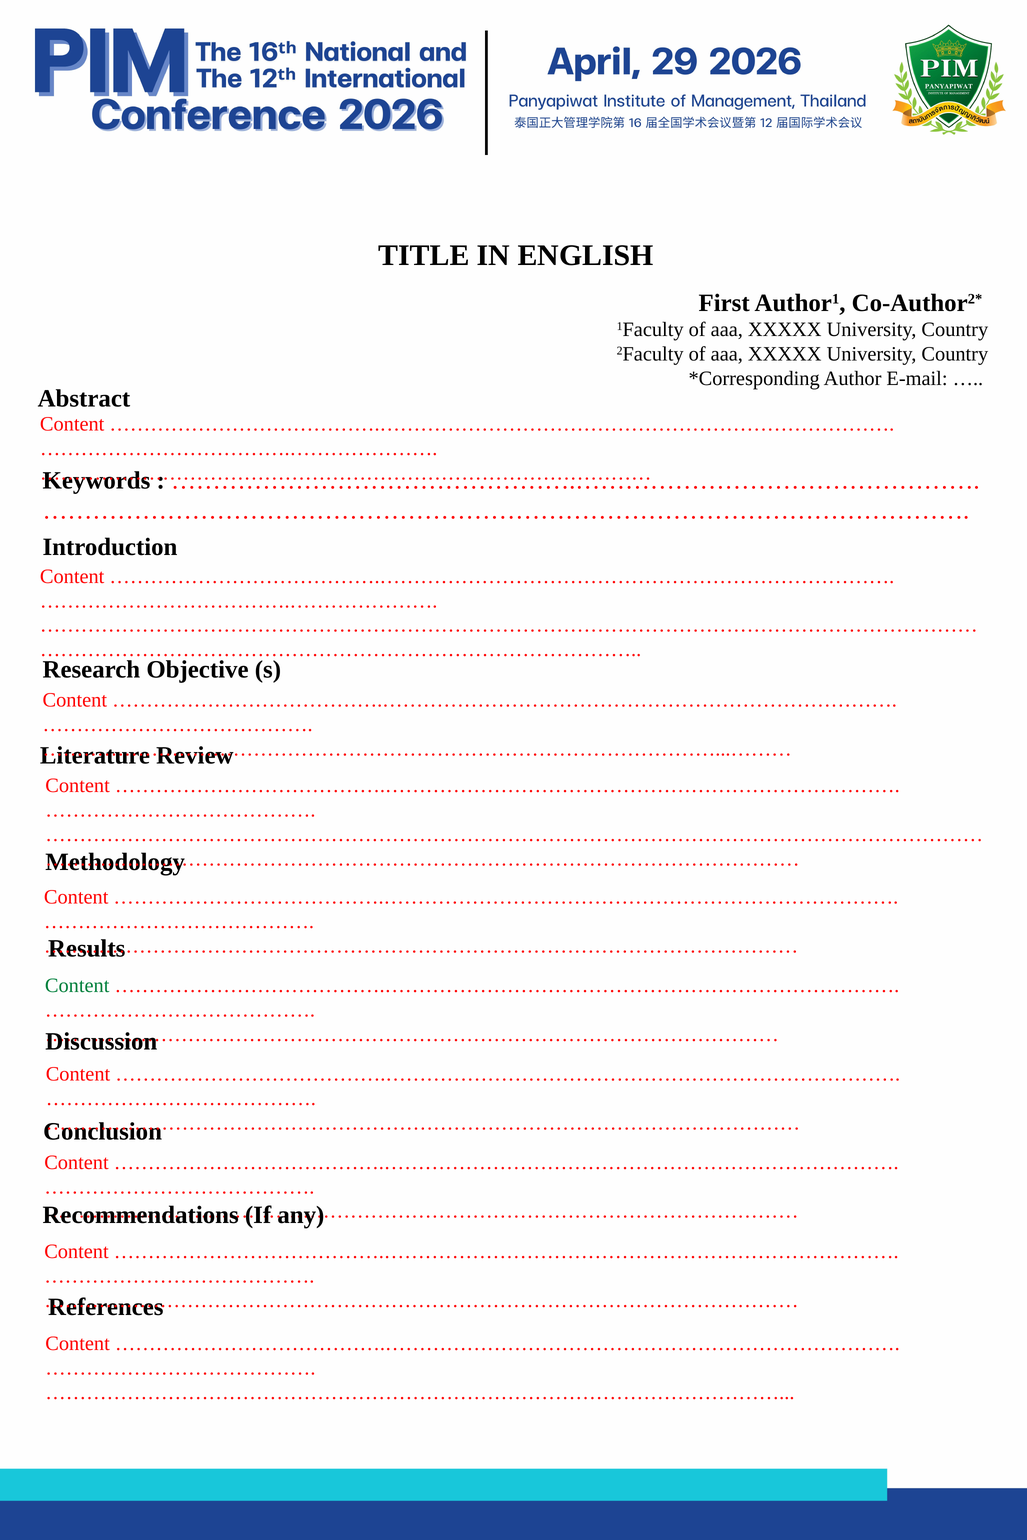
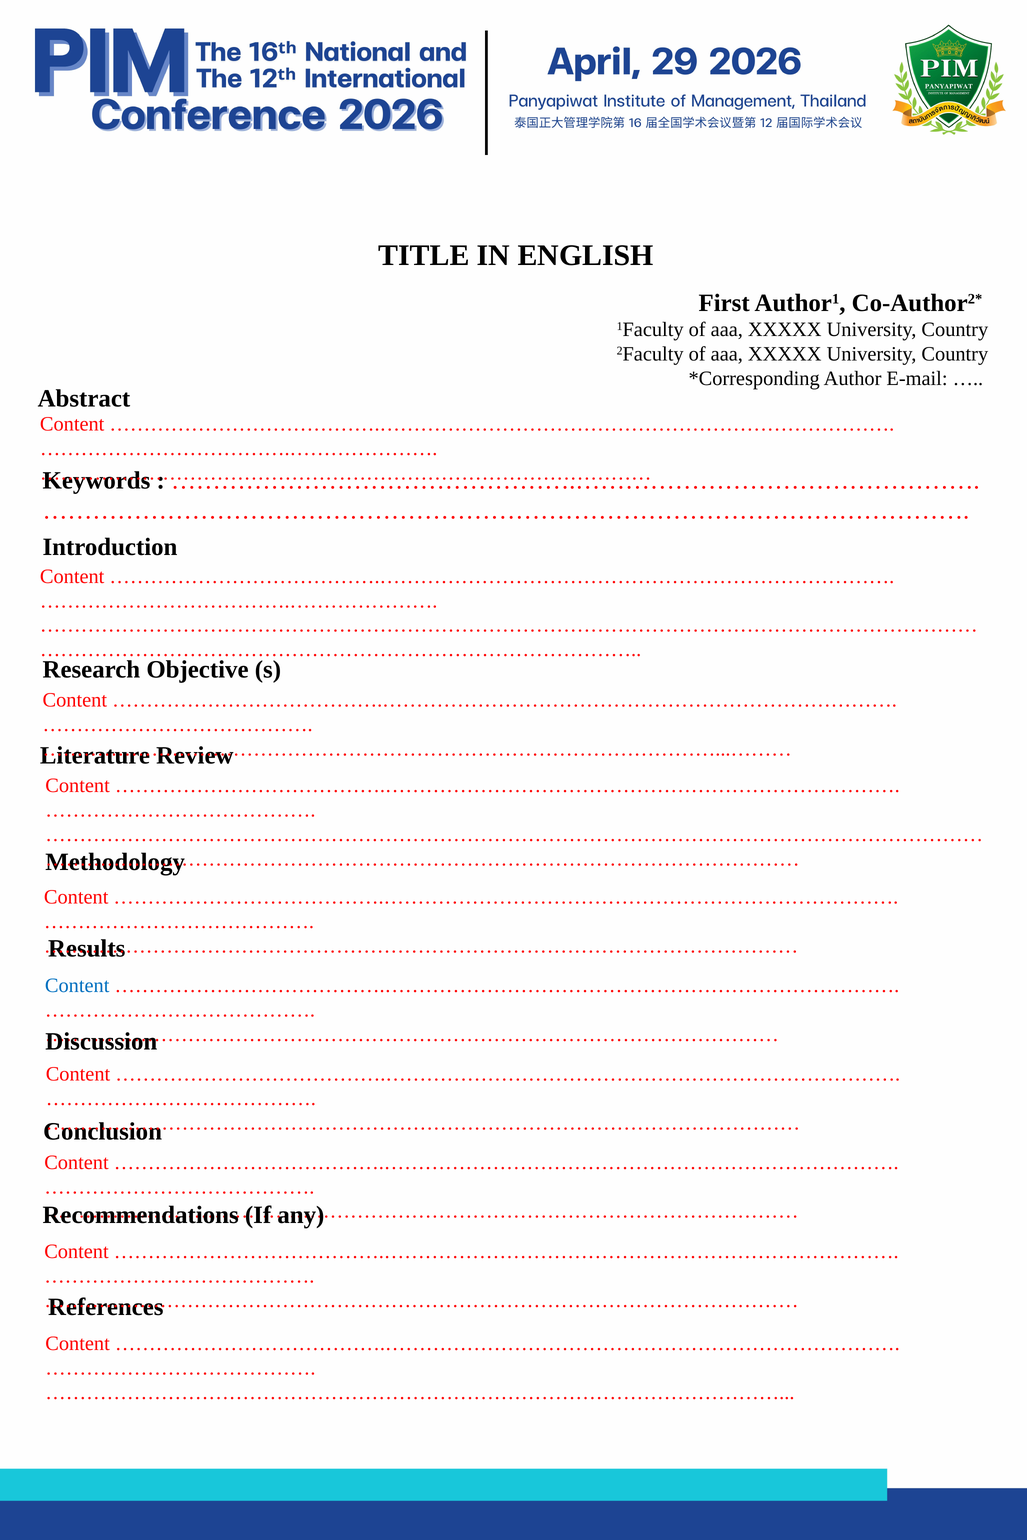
Content at (77, 986) colour: green -> blue
